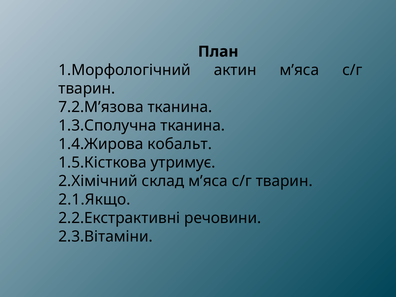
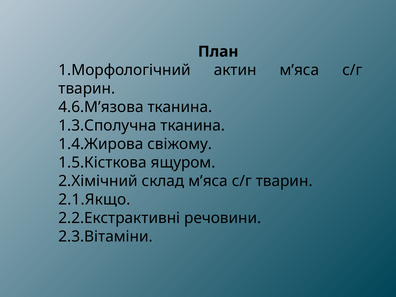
7.2.М’язова: 7.2.М’язова -> 4.6.М’язова
кобальт: кобальт -> свіжому
утримує: утримує -> ящуром
